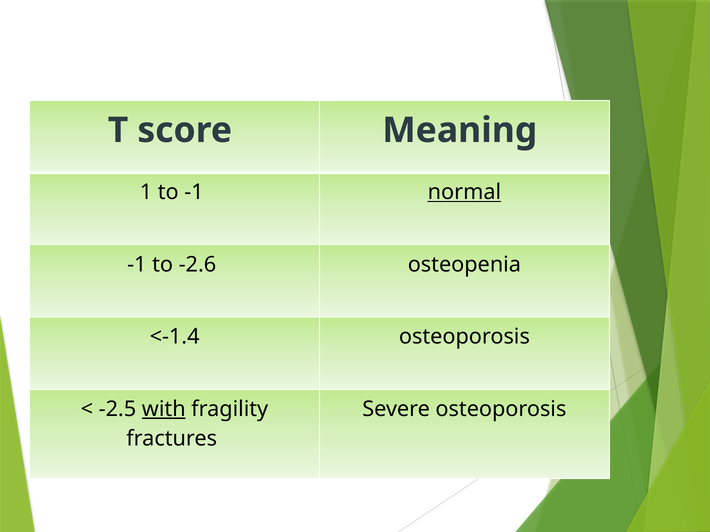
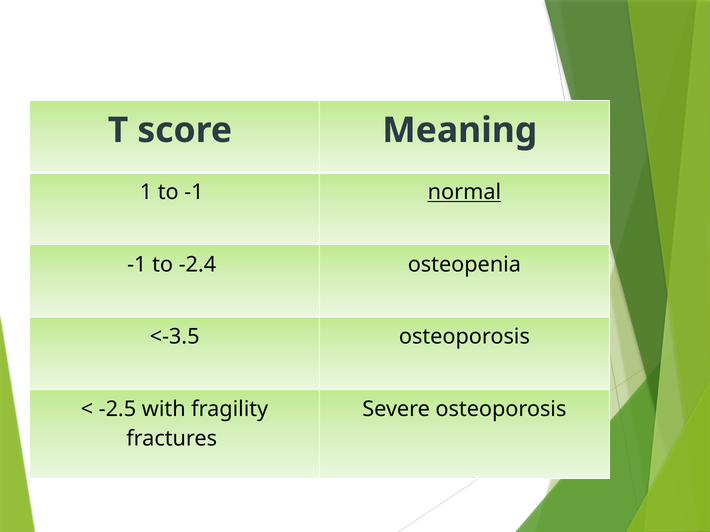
-2.6: -2.6 -> -2.4
<-1.4: <-1.4 -> <-3.5
with underline: present -> none
